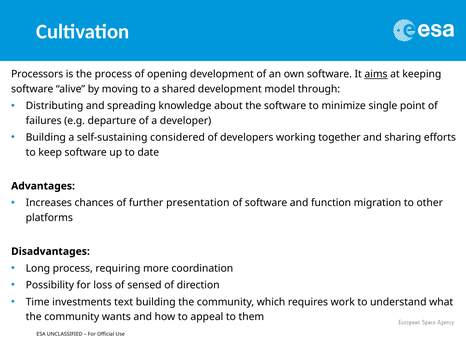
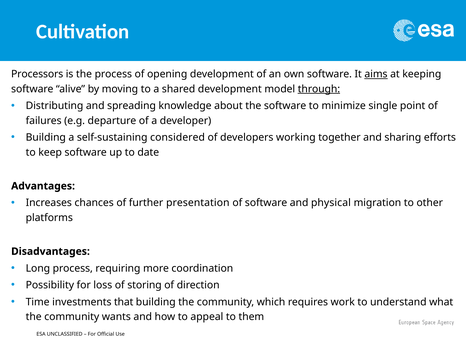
through underline: none -> present
function: function -> physical
sensed: sensed -> storing
text: text -> that
